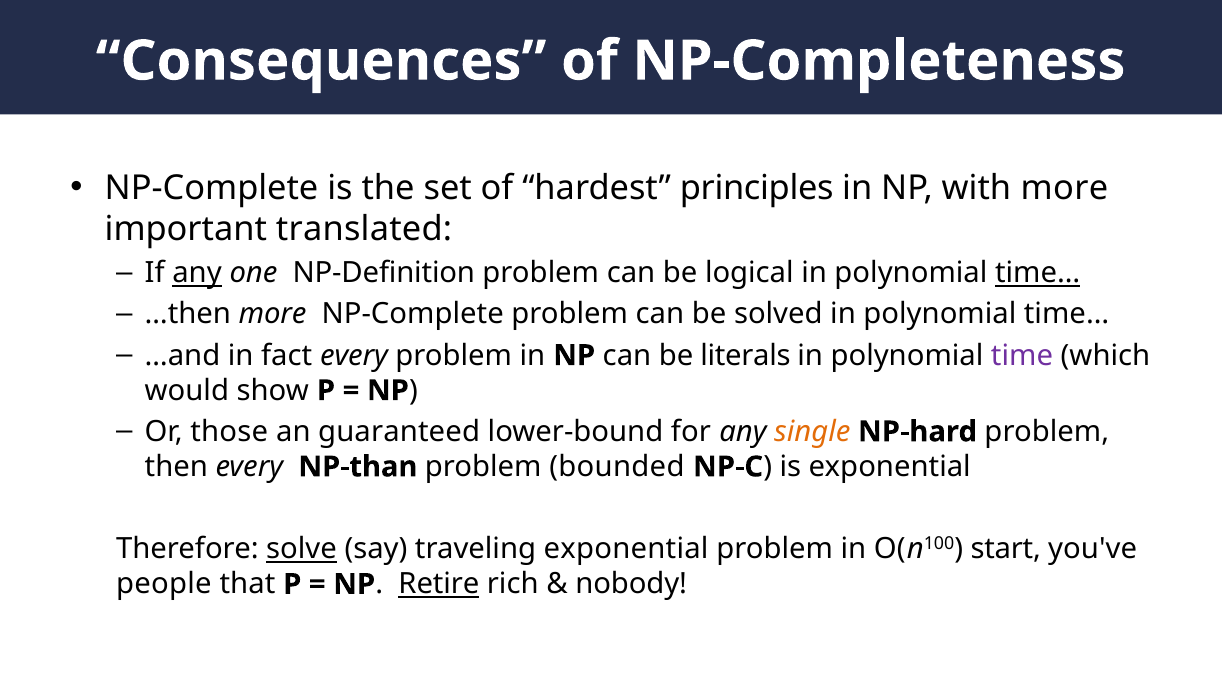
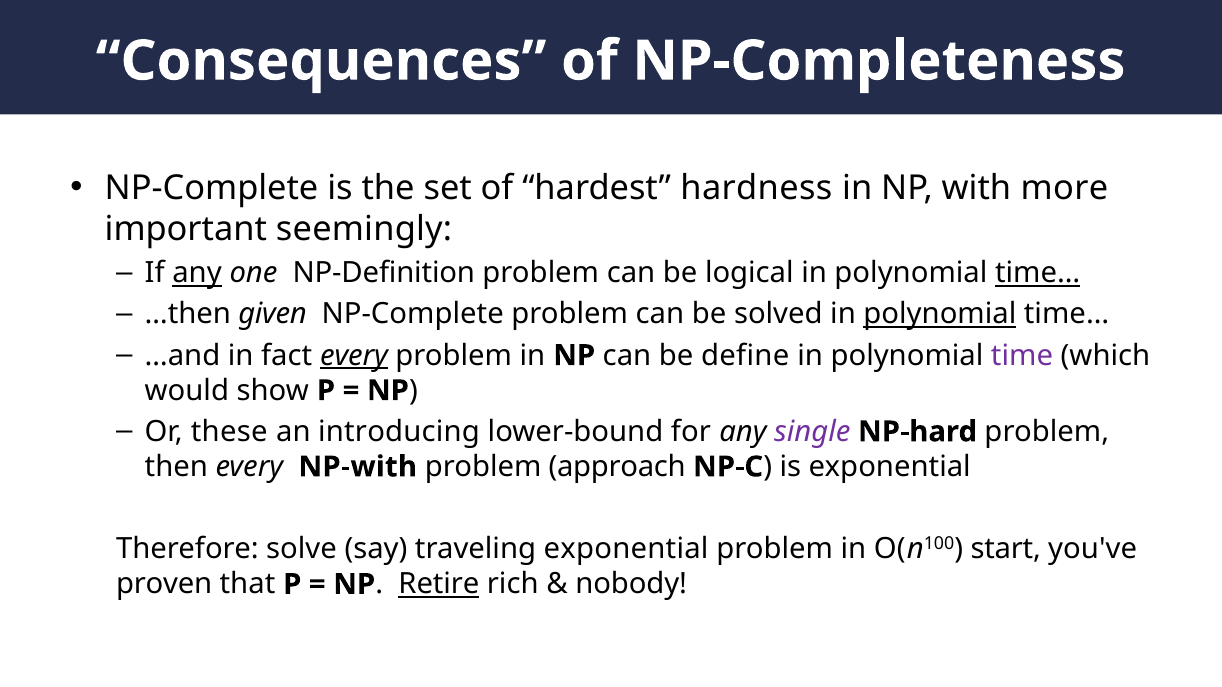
principles: principles -> hardness
translated: translated -> seemingly
…then more: more -> given
polynomial at (940, 314) underline: none -> present
every at (354, 356) underline: none -> present
literals: literals -> define
those: those -> these
guaranteed: guaranteed -> introducing
single colour: orange -> purple
NP-than: NP-than -> NP-with
bounded: bounded -> approach
solve underline: present -> none
people: people -> proven
